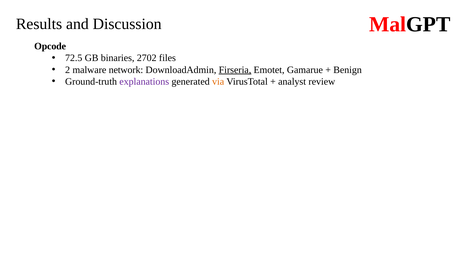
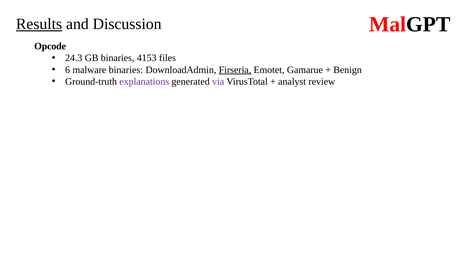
Results underline: none -> present
72.5: 72.5 -> 24.3
2702: 2702 -> 4153
2: 2 -> 6
malware network: network -> binaries
via colour: orange -> purple
